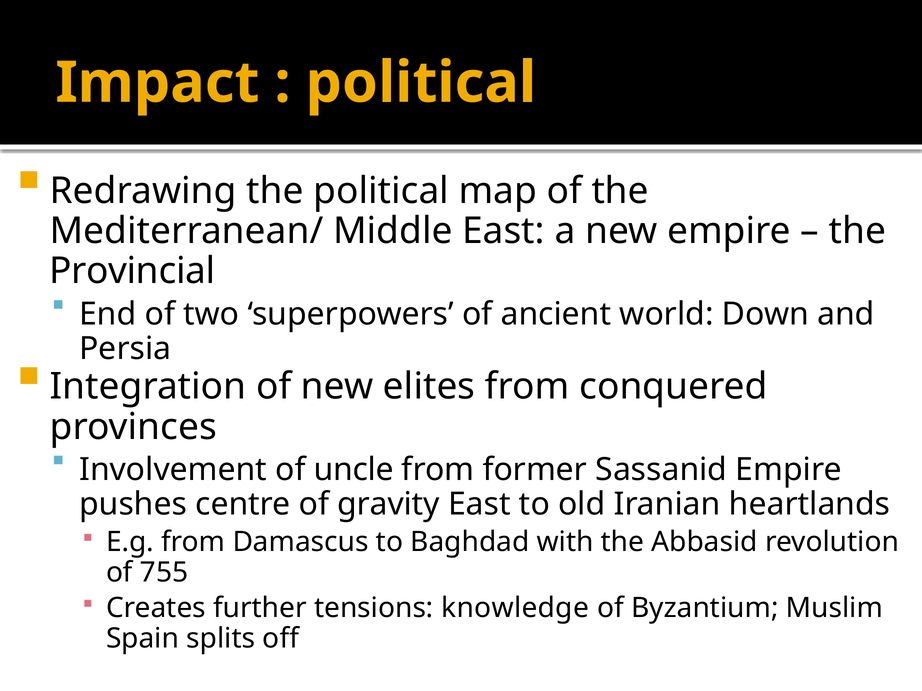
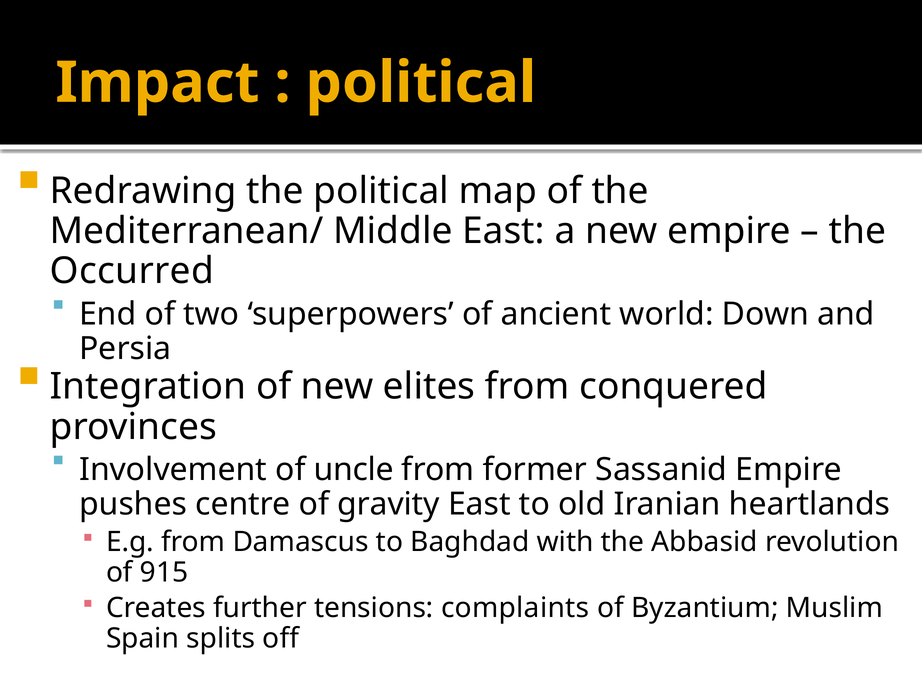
Provincial: Provincial -> Occurred
755: 755 -> 915
knowledge: knowledge -> complaints
